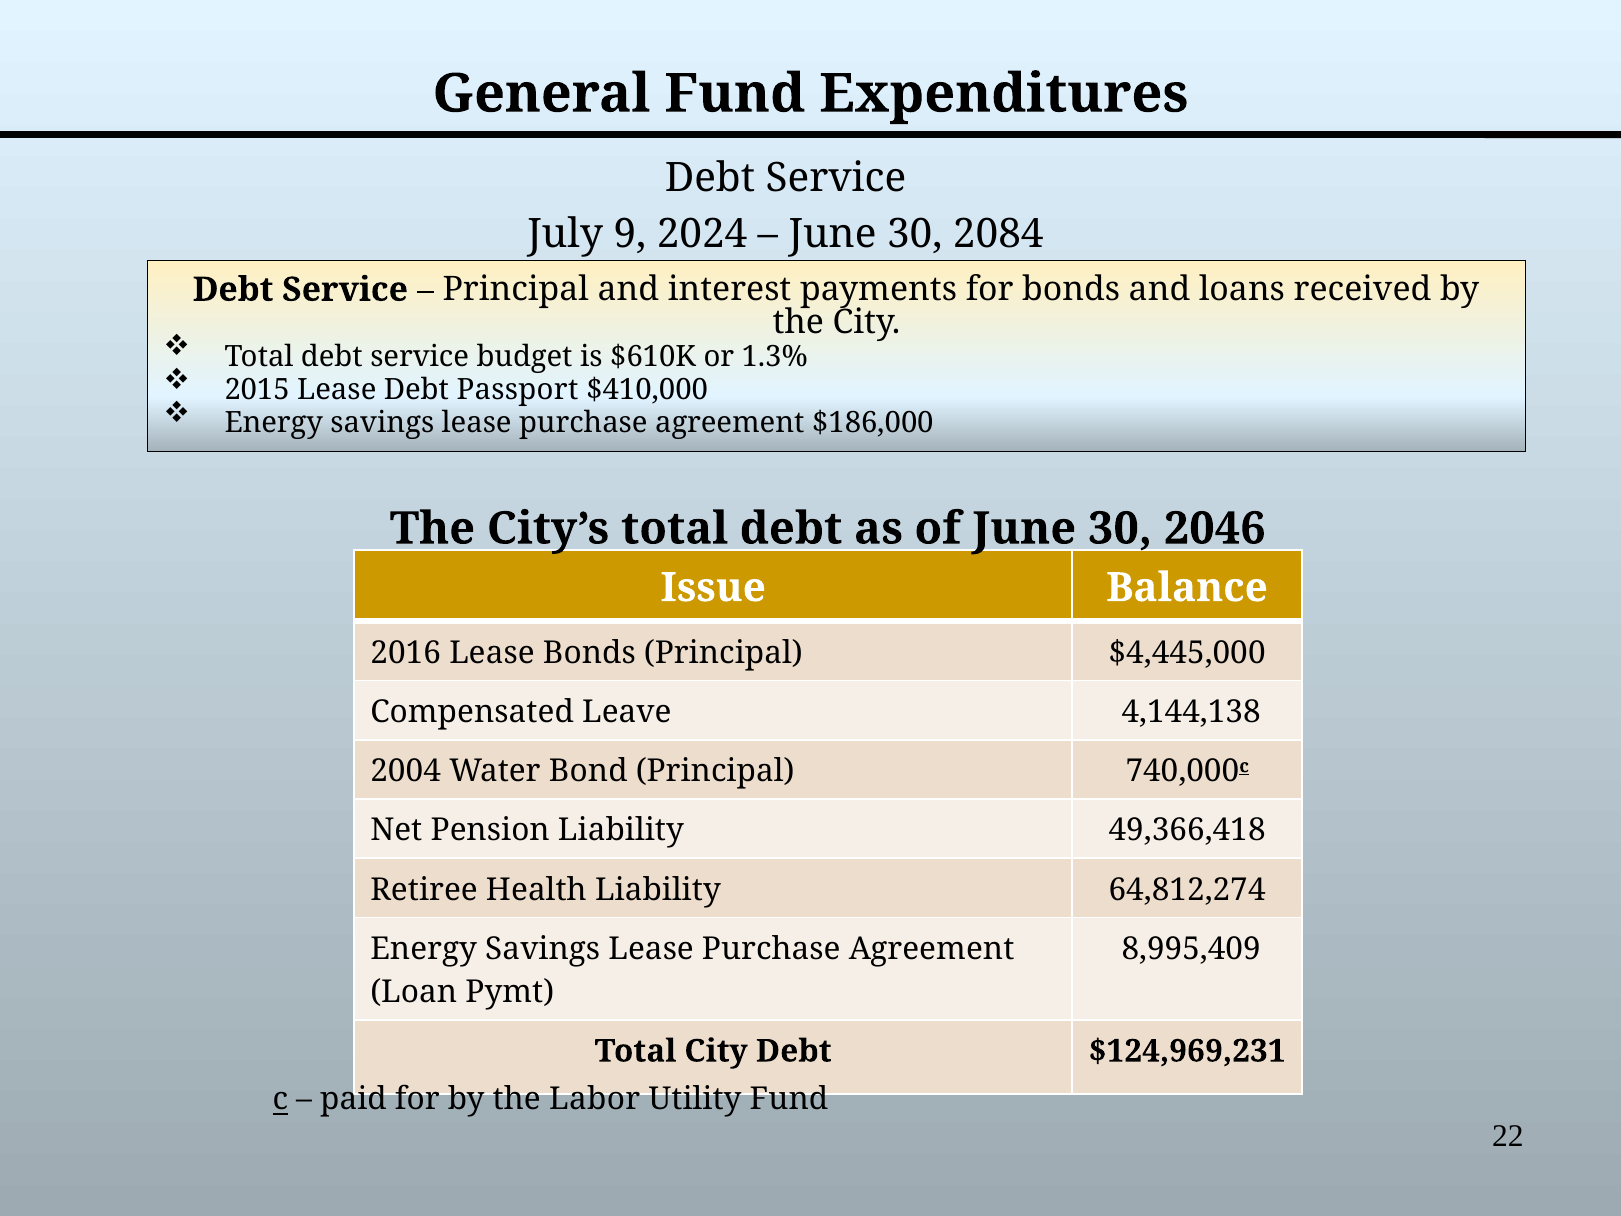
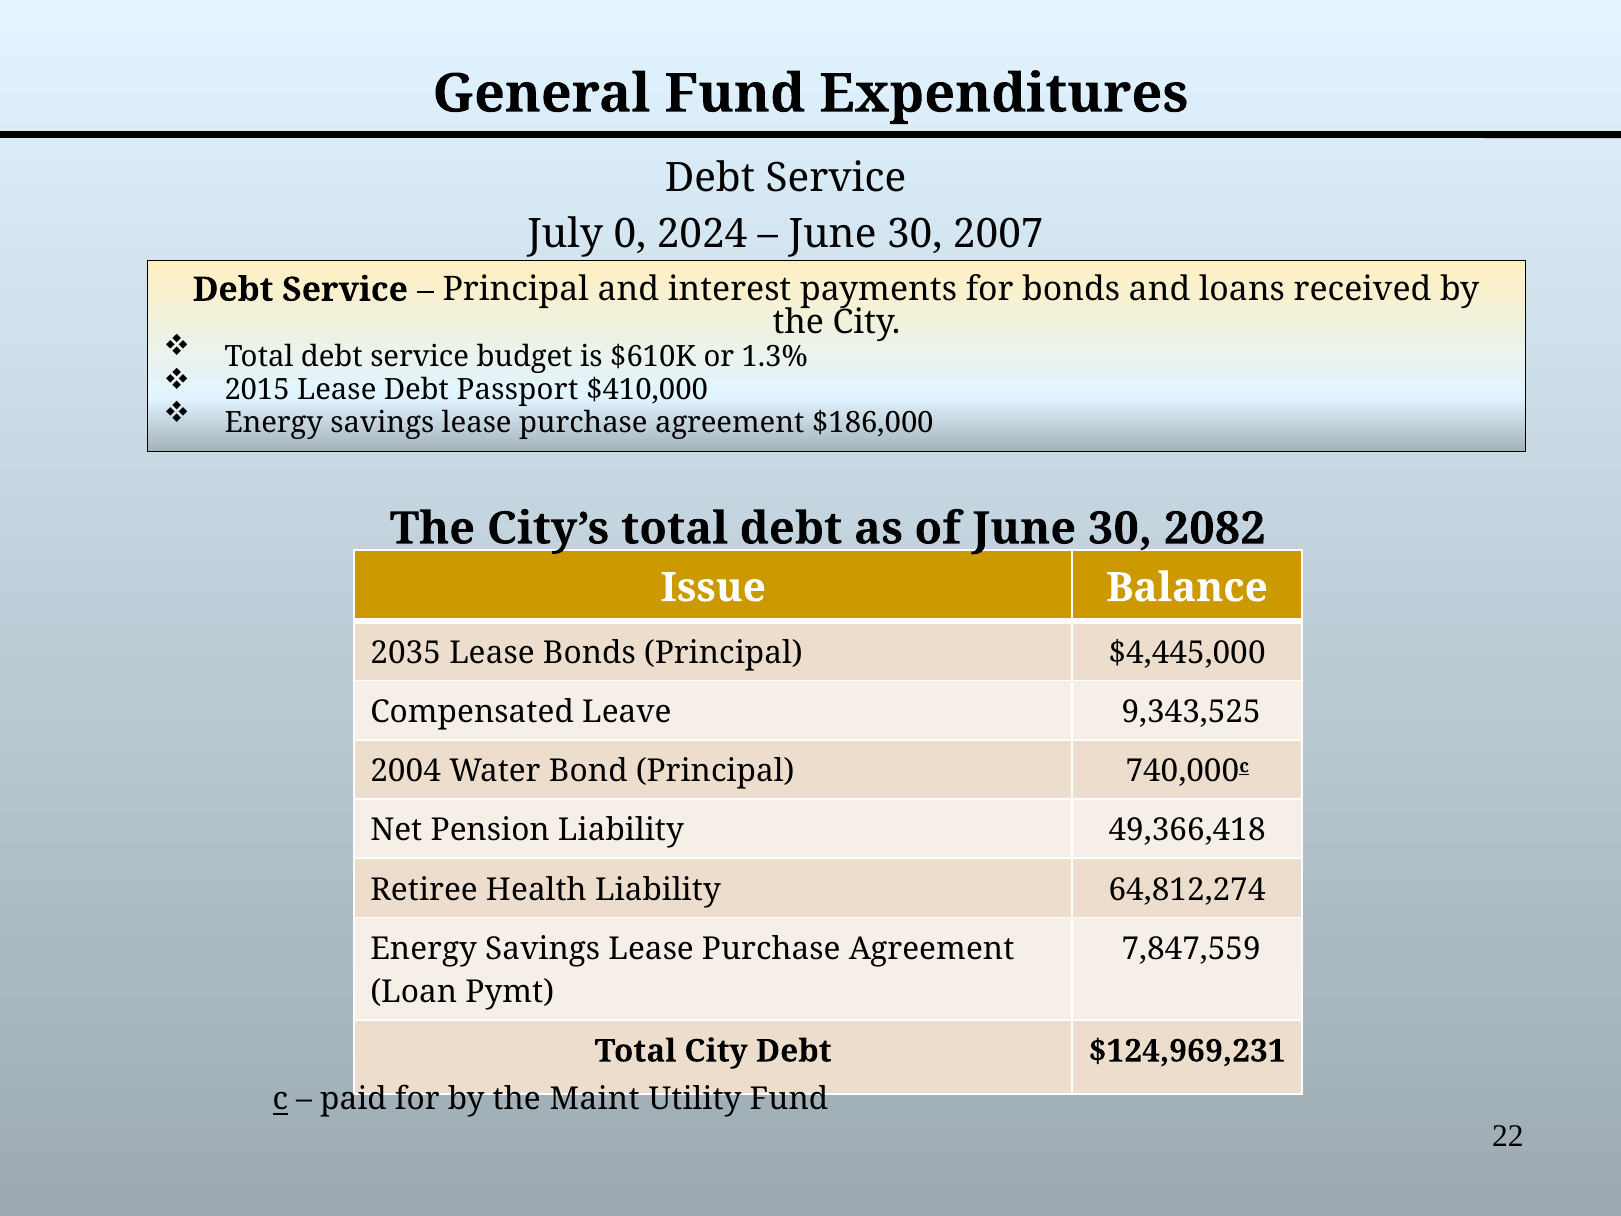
9: 9 -> 0
2084: 2084 -> 2007
2046: 2046 -> 2082
2016: 2016 -> 2035
4,144,138: 4,144,138 -> 9,343,525
8,995,409: 8,995,409 -> 7,847,559
Labor: Labor -> Maint
